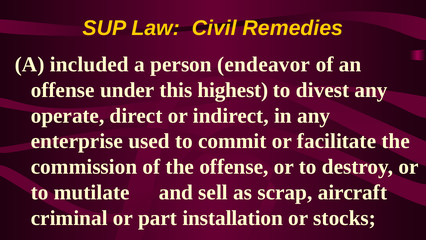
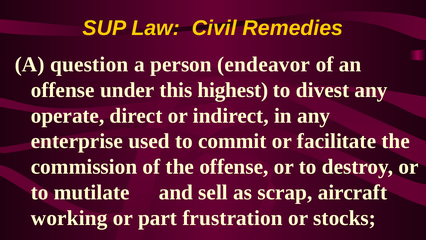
included: included -> question
criminal: criminal -> working
installation: installation -> frustration
